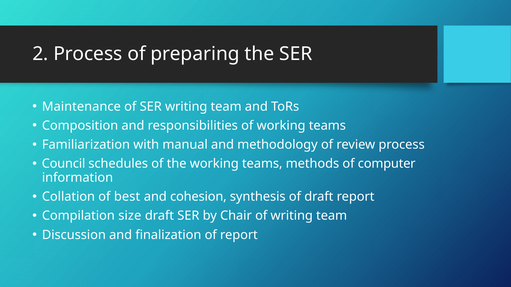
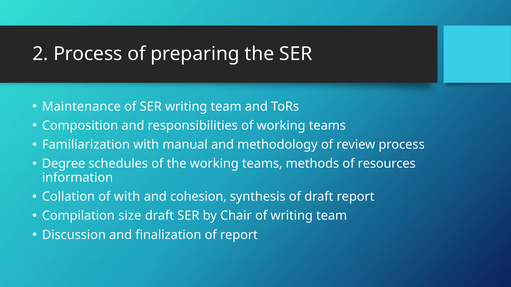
Council: Council -> Degree
computer: computer -> resources
of best: best -> with
